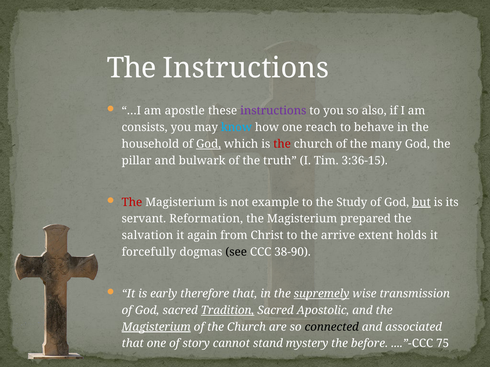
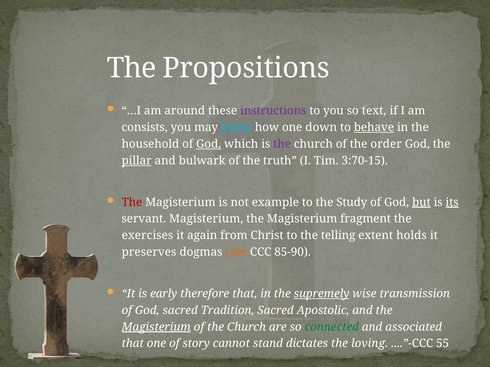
The Instructions: Instructions -> Propositions
apostle: apostle -> around
also: also -> text
reach: reach -> down
behave underline: none -> present
the at (282, 144) colour: red -> purple
many: many -> order
pillar underline: none -> present
3:36-15: 3:36-15 -> 3:70-15
its underline: none -> present
servant Reformation: Reformation -> Magisterium
prepared: prepared -> fragment
salvation: salvation -> exercises
arrive: arrive -> telling
forcefully: forcefully -> preserves
see colour: black -> orange
38-90: 38-90 -> 85-90
Tradition underline: present -> none
connected colour: black -> green
mystery: mystery -> dictates
before: before -> loving
75: 75 -> 55
